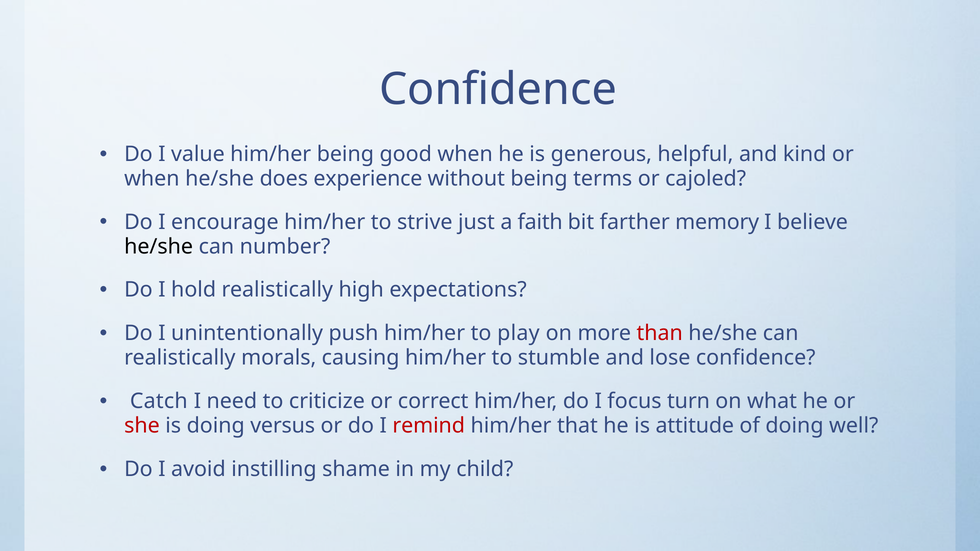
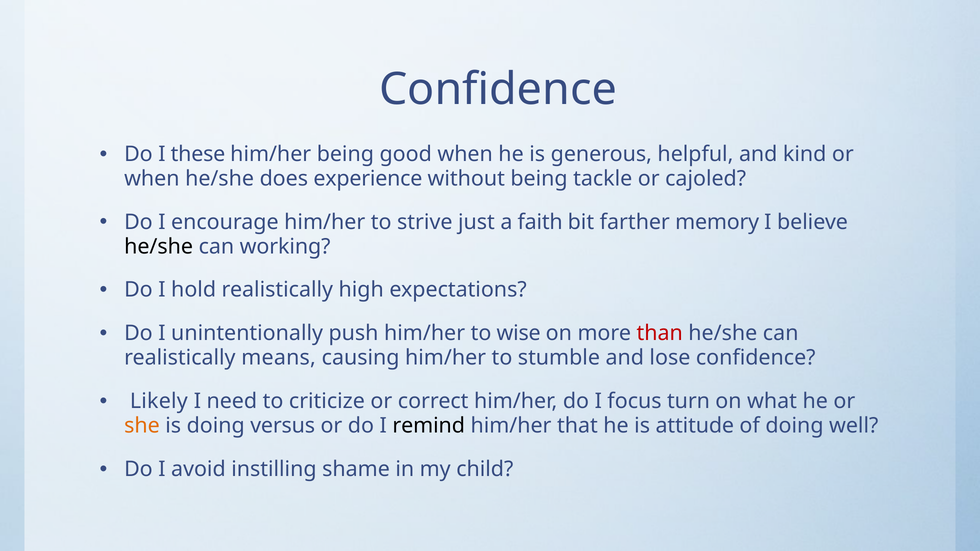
value: value -> these
terms: terms -> tackle
number: number -> working
play: play -> wise
morals: morals -> means
Catch: Catch -> Likely
she colour: red -> orange
remind colour: red -> black
